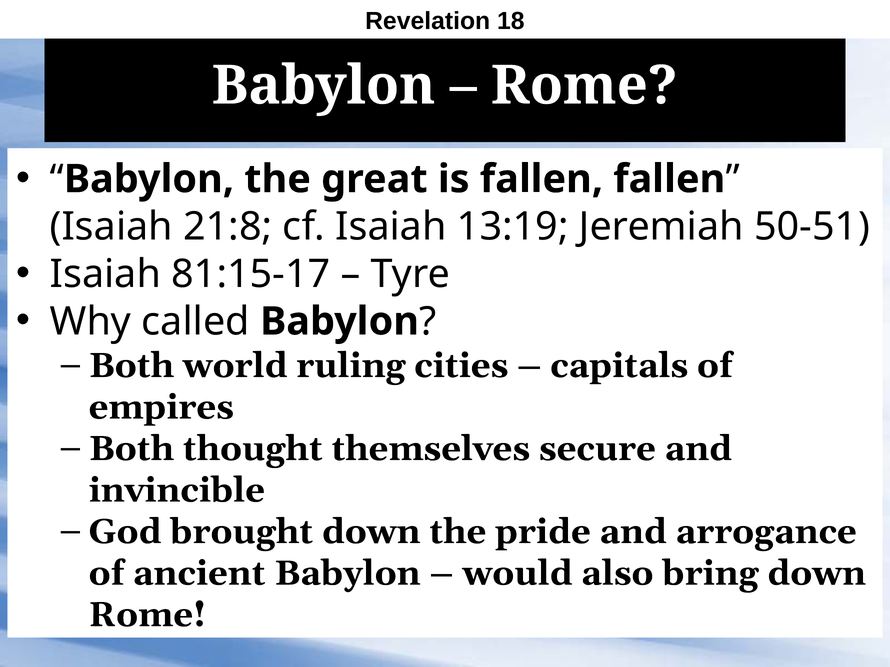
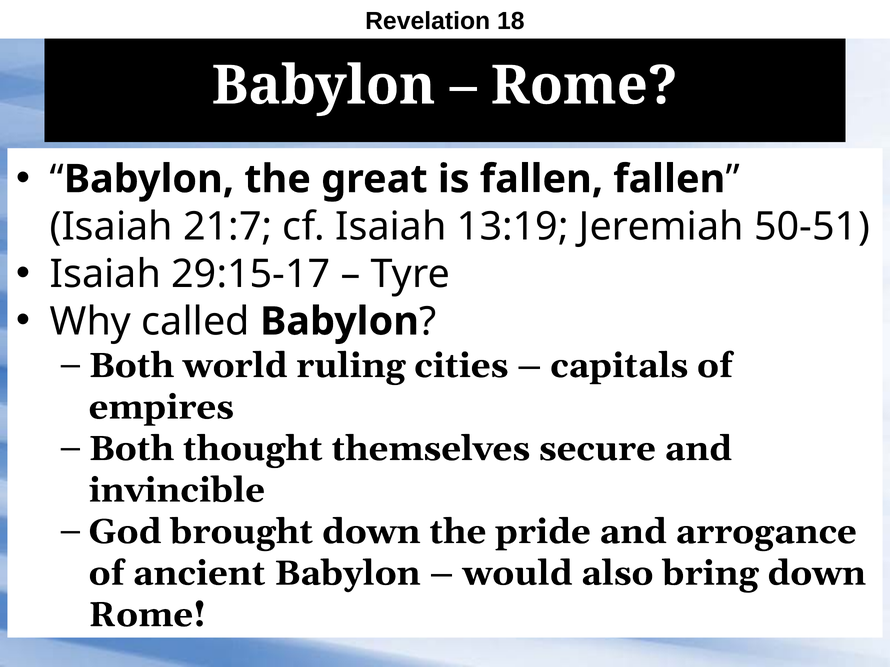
21:8: 21:8 -> 21:7
81:15-17: 81:15-17 -> 29:15-17
